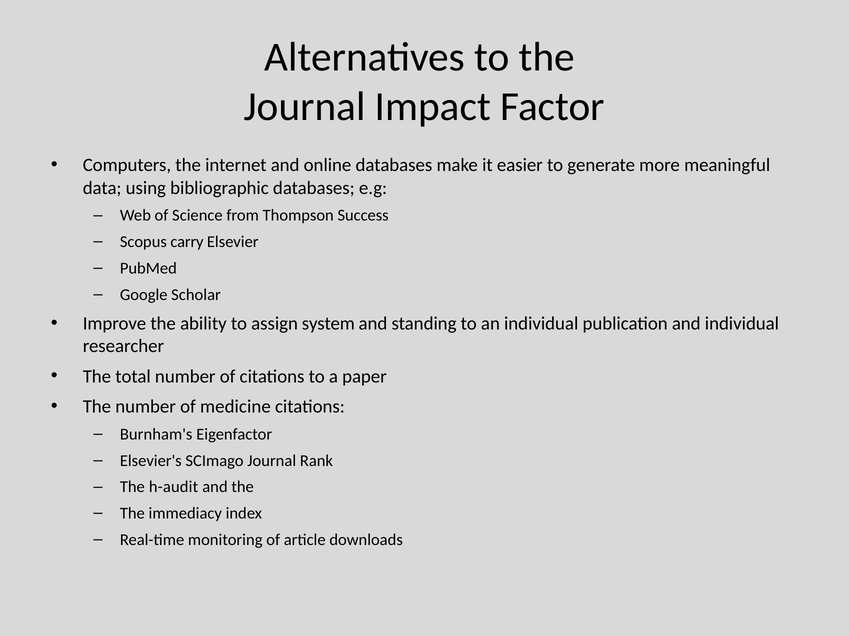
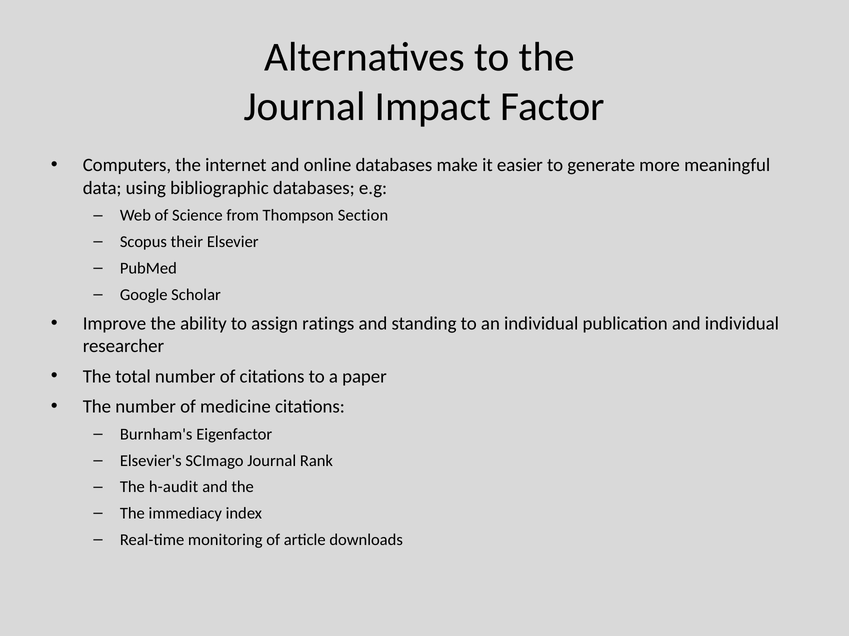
Success: Success -> Section
carry: carry -> their
system: system -> ratings
